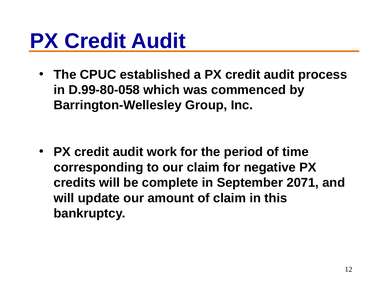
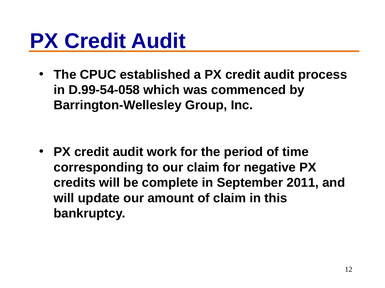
D.99-80-058: D.99-80-058 -> D.99-54-058
2071: 2071 -> 2011
